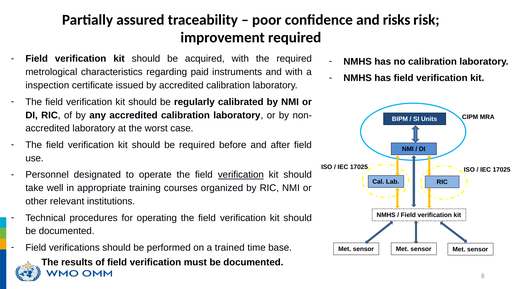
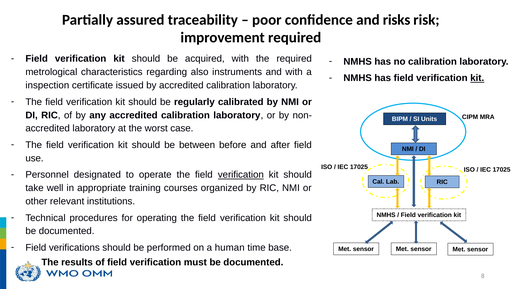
paid: paid -> also
kit at (477, 78) underline: none -> present
be required: required -> between
trained: trained -> human
